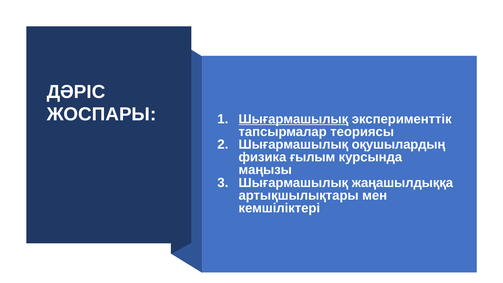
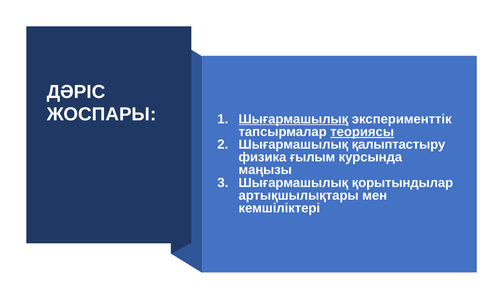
теориясы underline: none -> present
оқушылардың: оқушылардың -> қалыптастыру
жаңашылдыққа: жаңашылдыққа -> қорытындылар
